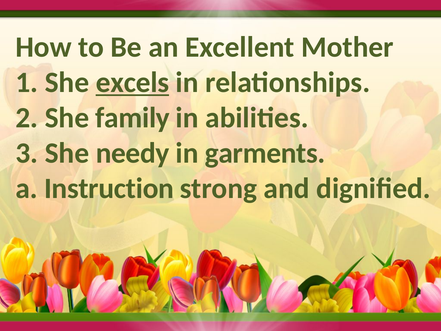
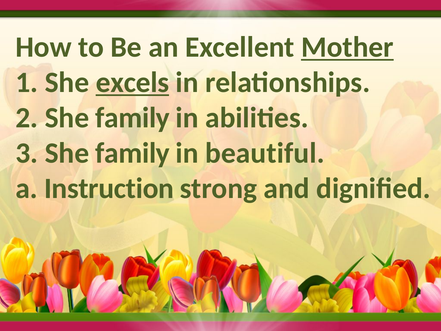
Mother underline: none -> present
3 She needy: needy -> family
garments: garments -> beautiful
